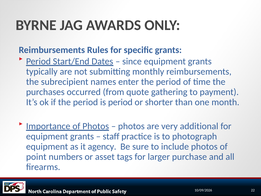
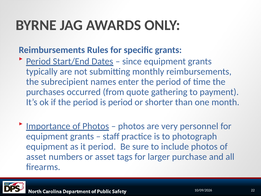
additional: additional -> personnel
it agency: agency -> period
point at (36, 157): point -> asset
